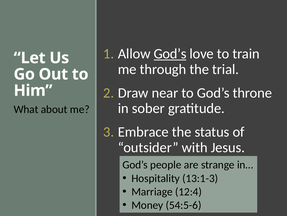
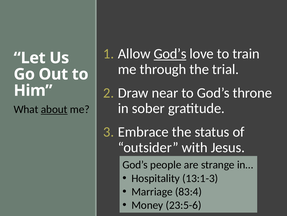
about underline: none -> present
12:4: 12:4 -> 83:4
54:5-6: 54:5-6 -> 23:5-6
